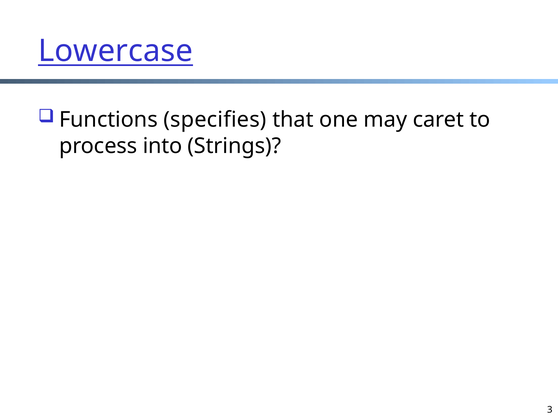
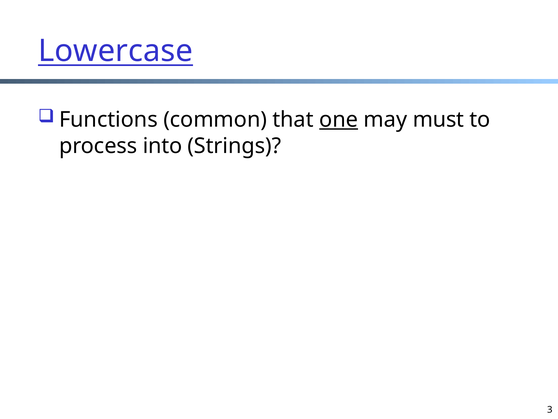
specifies: specifies -> common
one underline: none -> present
caret: caret -> must
